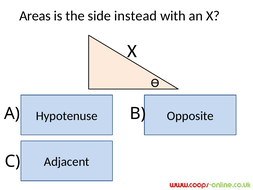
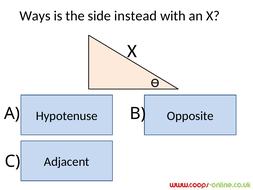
Areas: Areas -> Ways
